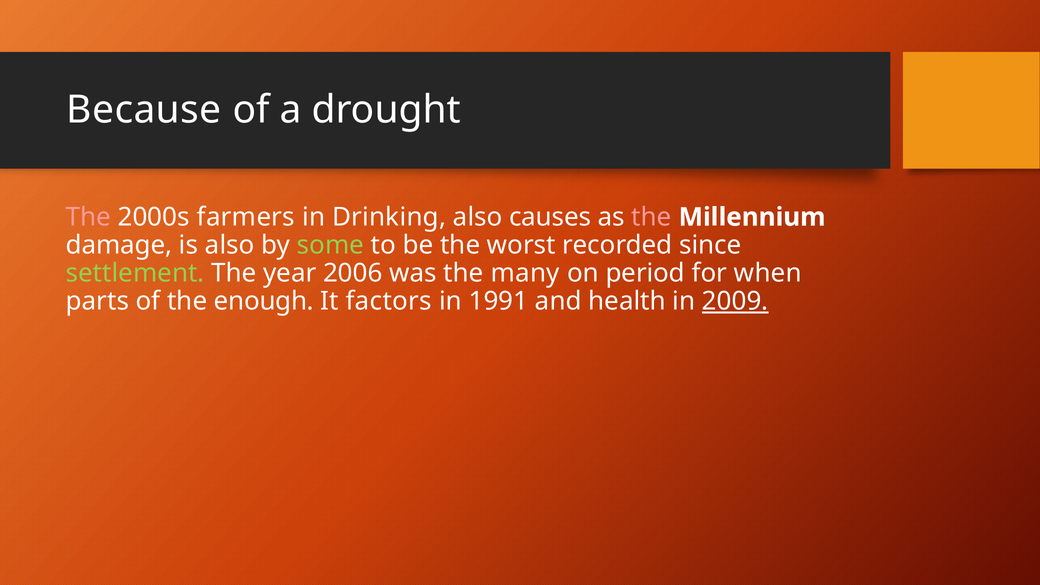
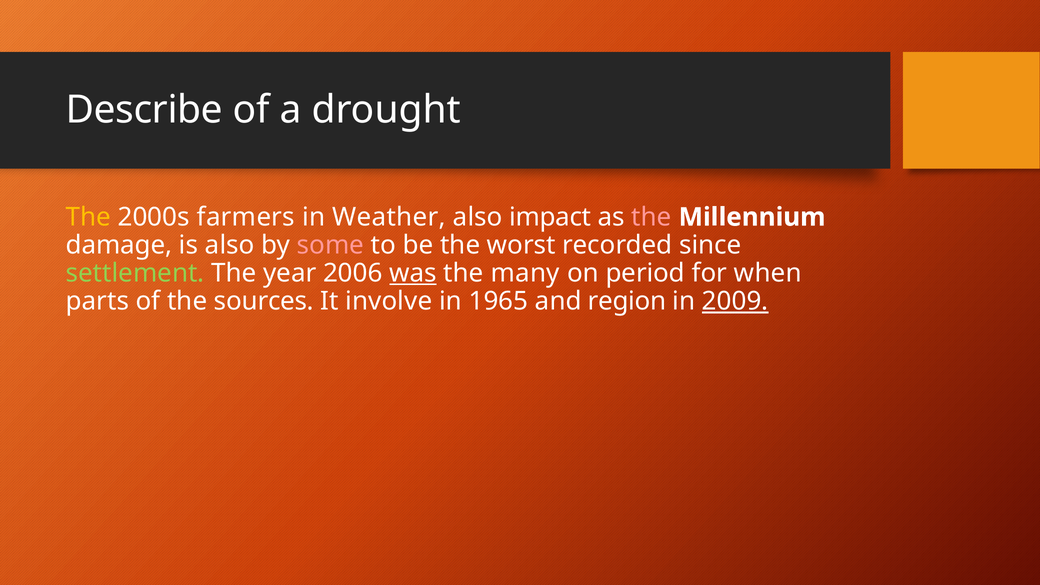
Because: Because -> Describe
The at (88, 217) colour: pink -> yellow
Drinking: Drinking -> Weather
causes: causes -> impact
some colour: light green -> pink
was underline: none -> present
enough: enough -> sources
factors: factors -> involve
1991: 1991 -> 1965
health: health -> region
